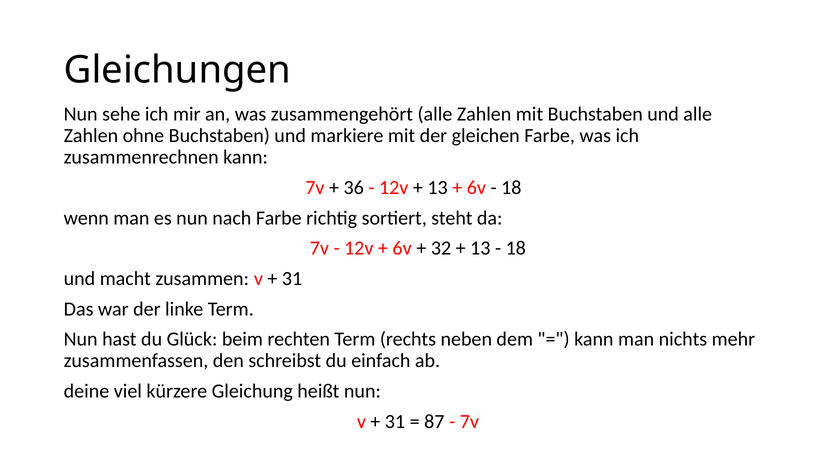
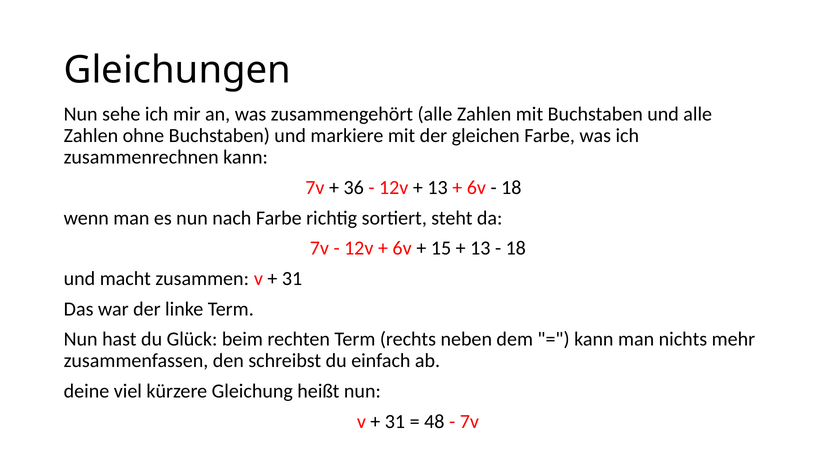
32: 32 -> 15
87: 87 -> 48
